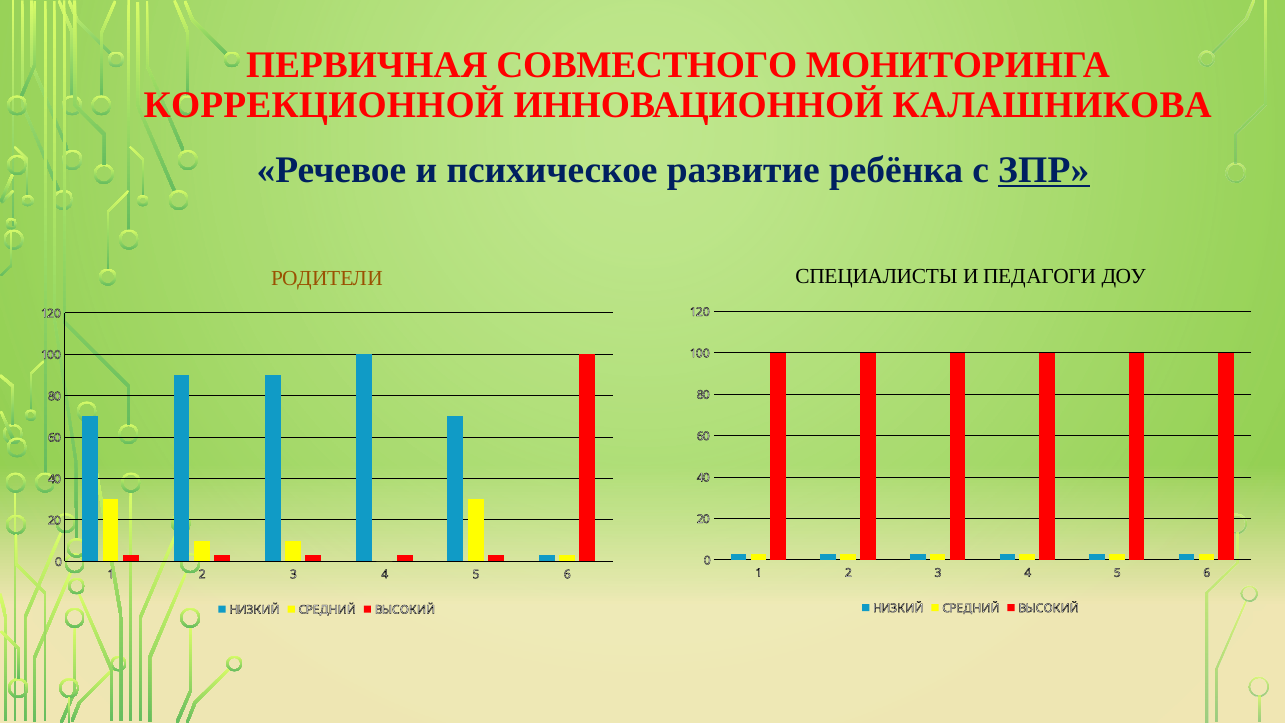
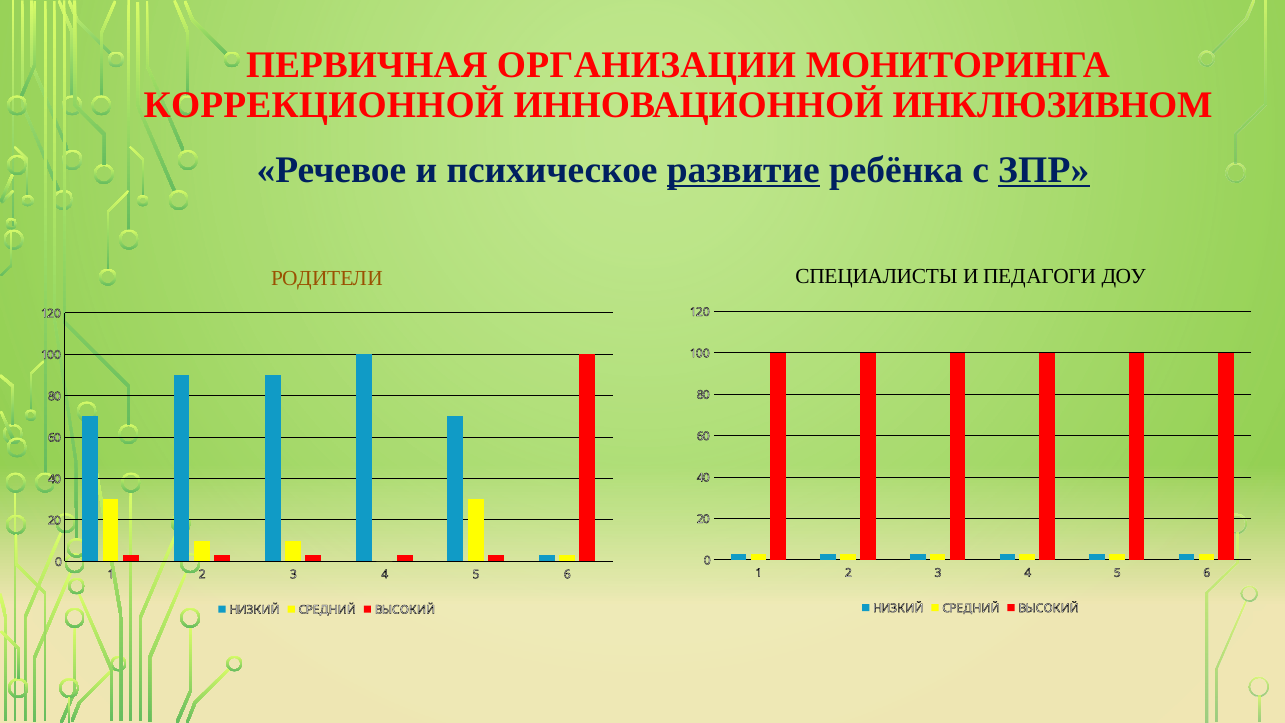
СОВМЕСТНОГО: СОВМЕСТНОГО -> ОРГАНИЗАЦИИ
КАЛАШНИКОВА: КАЛАШНИКОВА -> ИНКЛЮЗИВНОМ
развитие underline: none -> present
